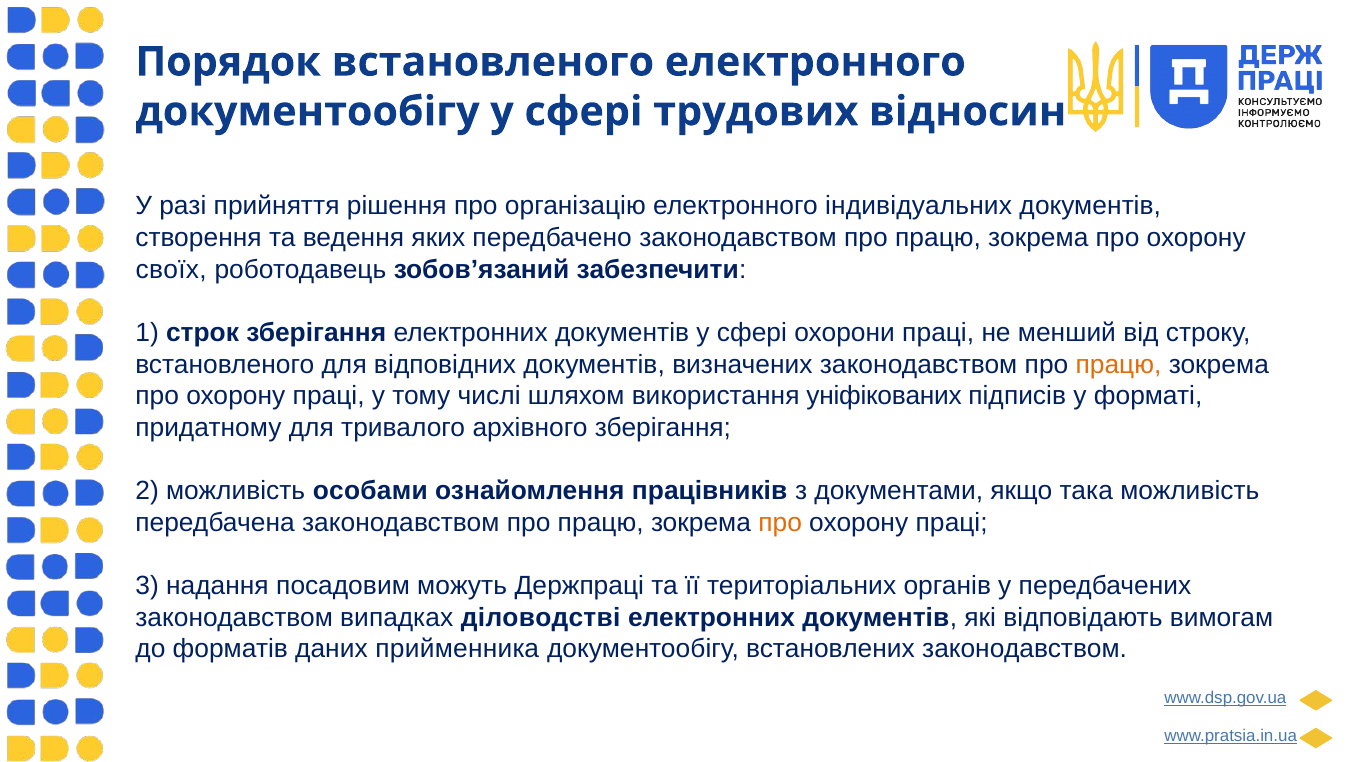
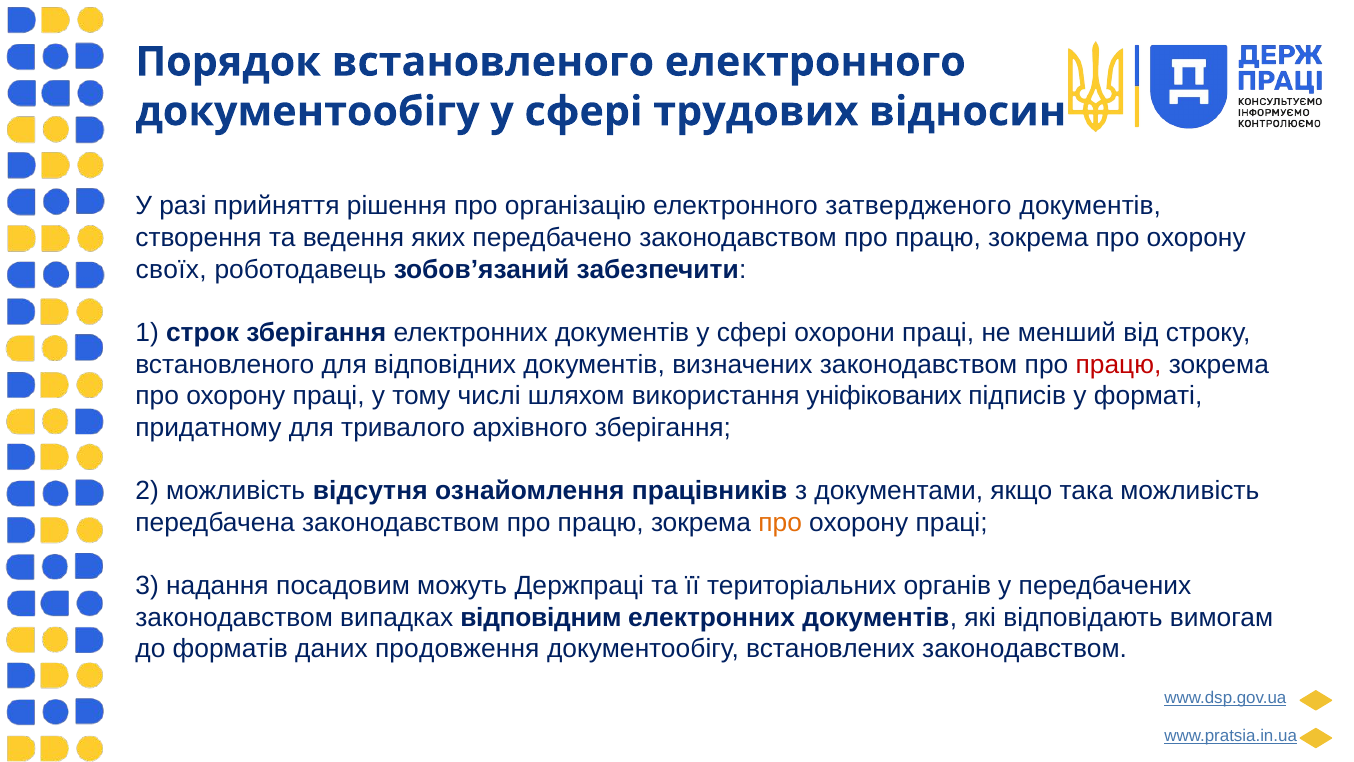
індивідуальних: індивідуальних -> затвердженого
працю at (1118, 364) colour: orange -> red
особами: особами -> відсутня
діловодстві: діловодстві -> відповідним
прийменника: прийменника -> продовження
